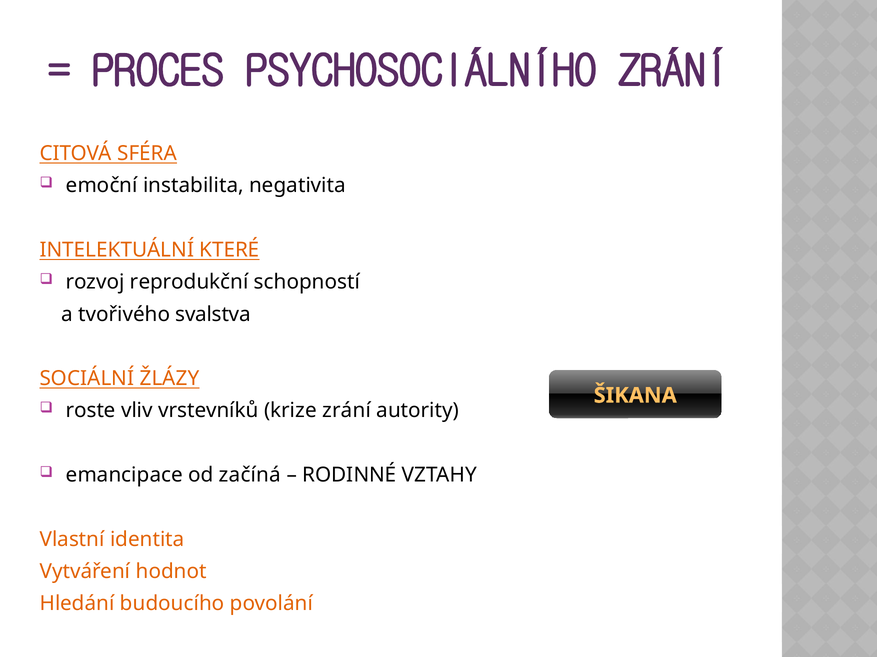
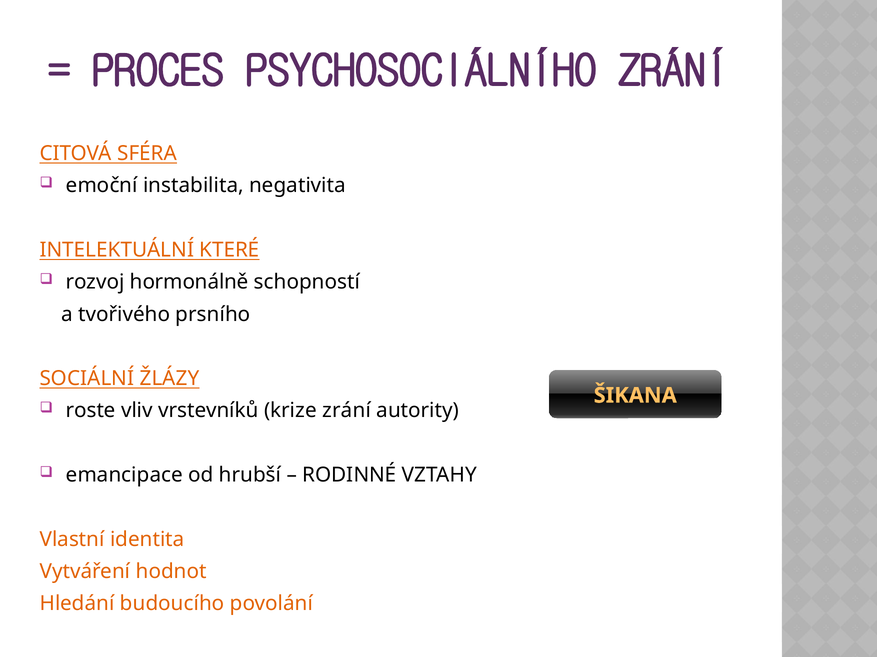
reprodukční: reprodukční -> hormonálně
svalstva: svalstva -> prsního
začíná: začíná -> hrubší
